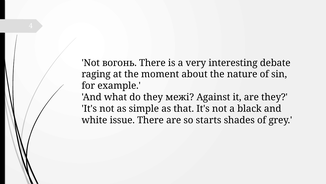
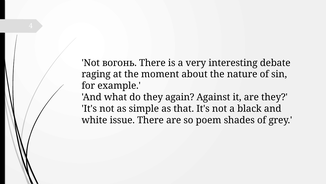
межі: межі -> again
starts: starts -> poem
